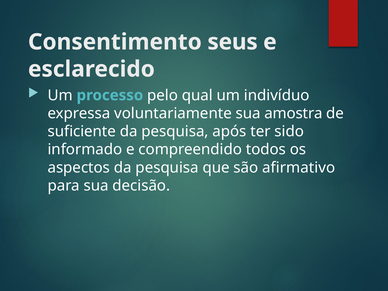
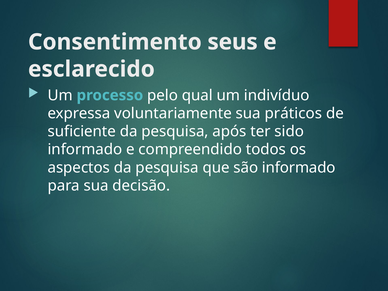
amostra: amostra -> práticos
são afirmativo: afirmativo -> informado
